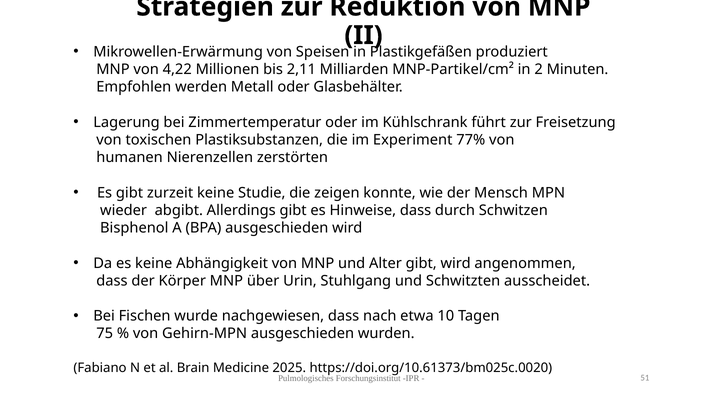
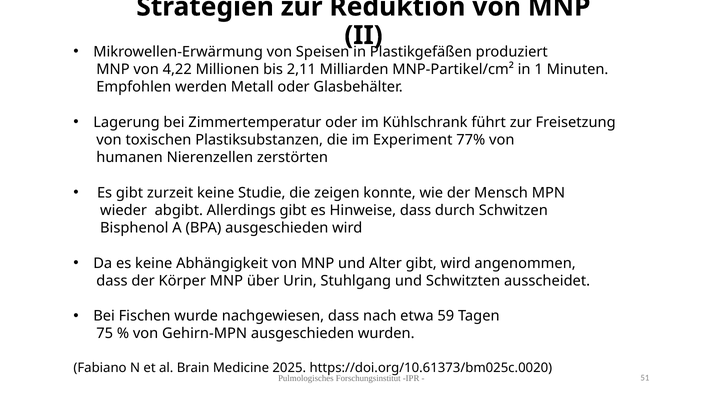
2: 2 -> 1
10: 10 -> 59
